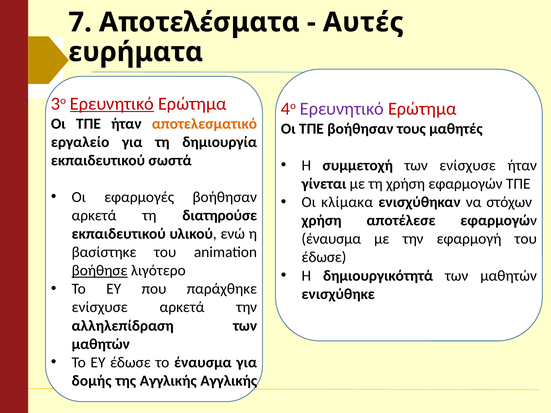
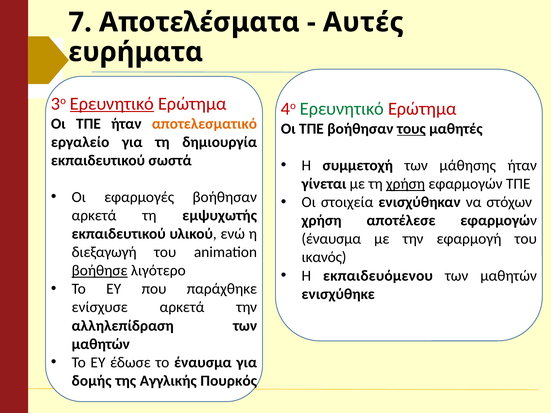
Ερευνητικό at (342, 109) colour: purple -> green
τους underline: none -> present
των ενίσχυσε: ενίσχυσε -> μάθησης
χρήση at (406, 184) underline: none -> present
κλίμακα: κλίμακα -> στοιχεία
διατηρούσε: διατηρούσε -> εμψυχωτής
βασίστηκε: βασίστηκε -> διεξαγωγή
έδωσε at (324, 257): έδωσε -> ικανός
δημιουργικότητά: δημιουργικότητά -> εκπαιδευόμενου
Αγγλικής Αγγλικής: Αγγλικής -> Πουρκός
